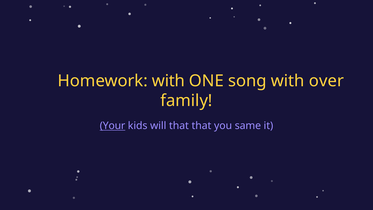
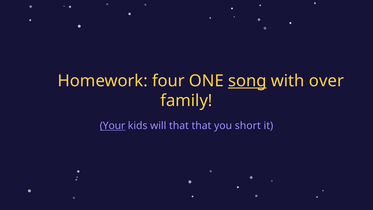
Homework with: with -> four
song underline: none -> present
same: same -> short
